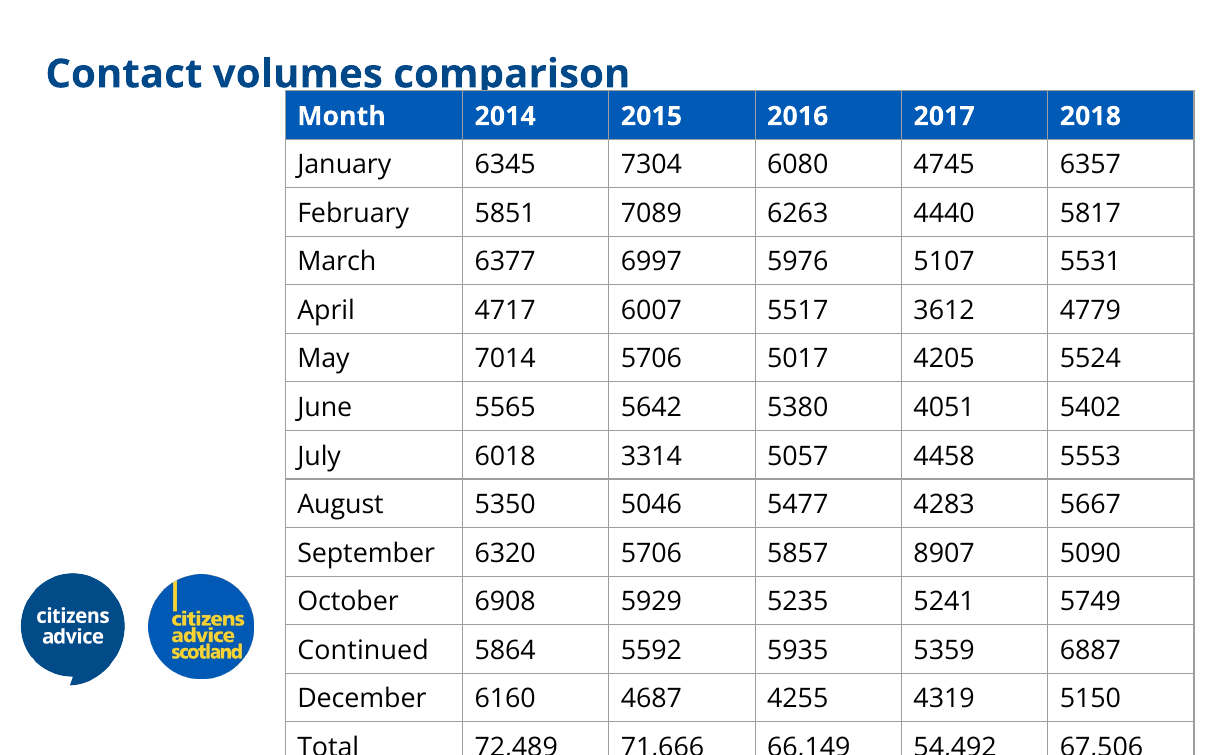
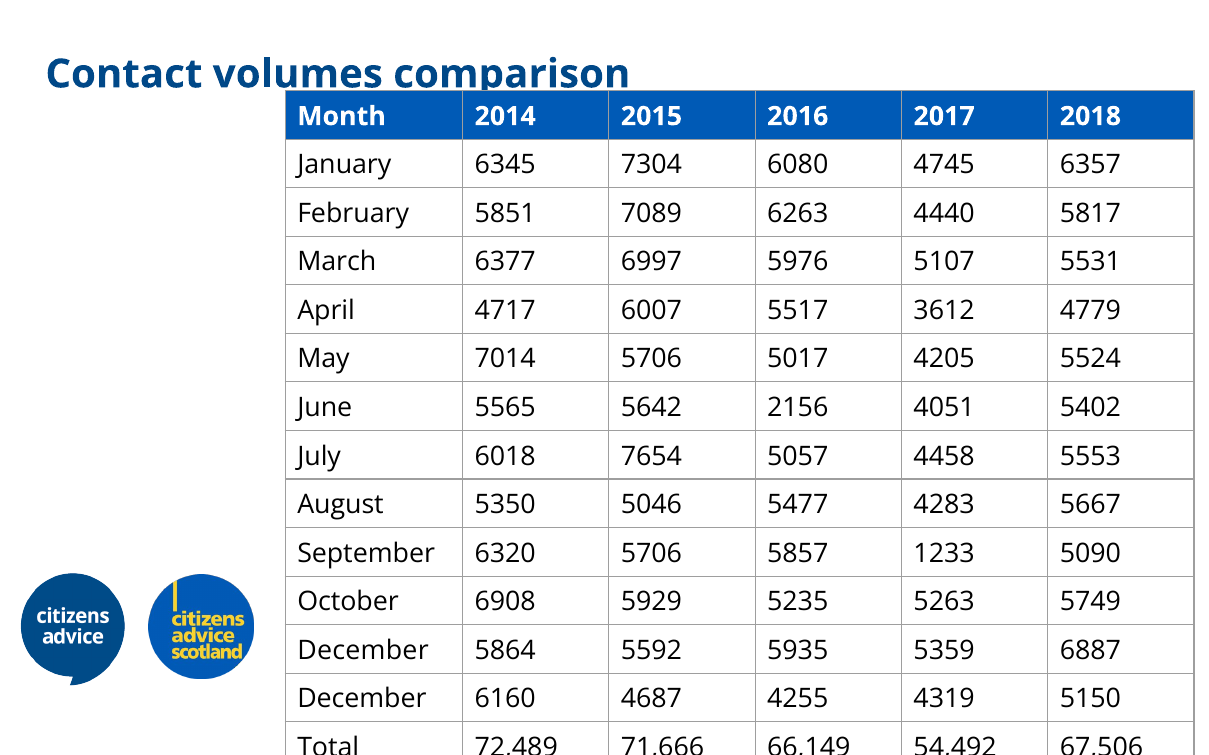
5380: 5380 -> 2156
3314: 3314 -> 7654
8907: 8907 -> 1233
5241: 5241 -> 5263
Continued at (363, 651): Continued -> December
